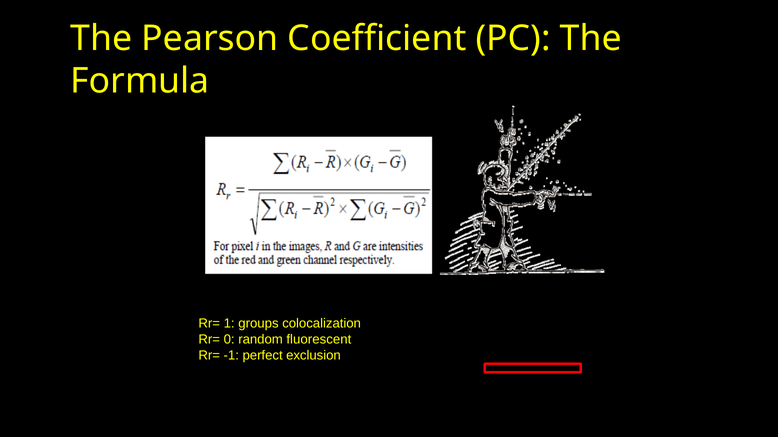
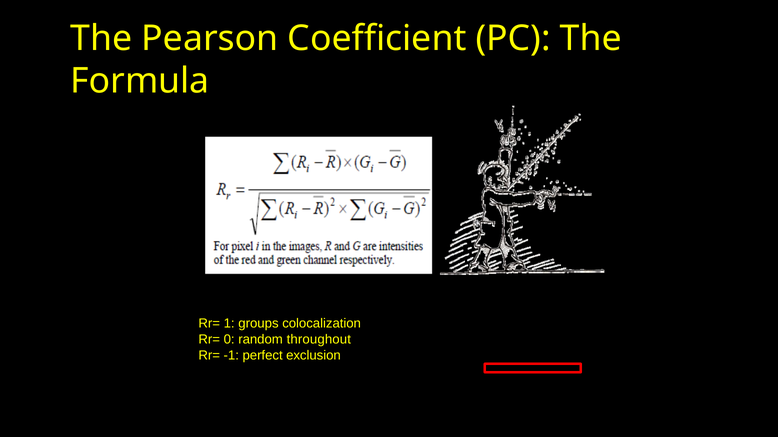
fluorescent: fluorescent -> throughout
